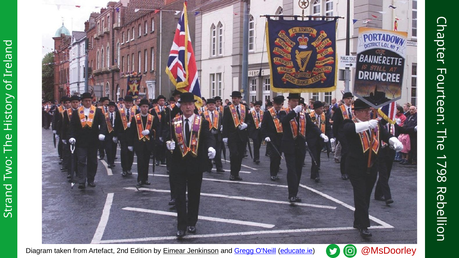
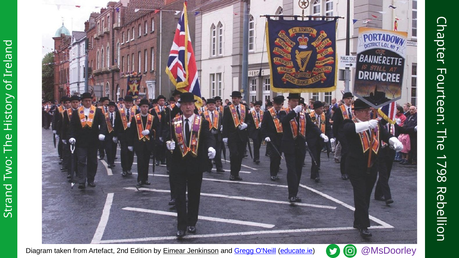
@MsDoorley colour: red -> purple
